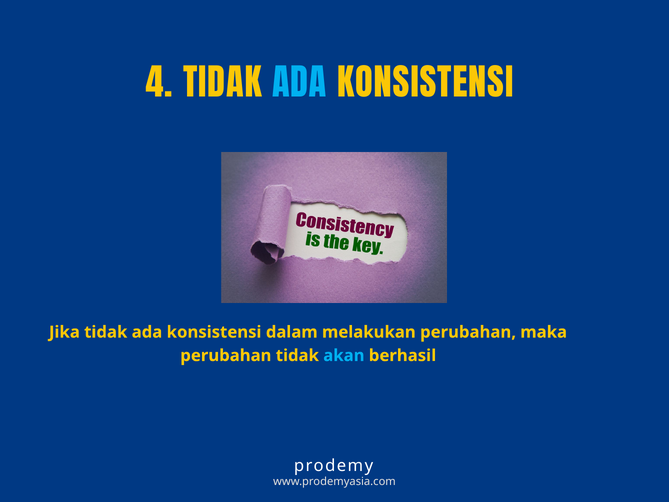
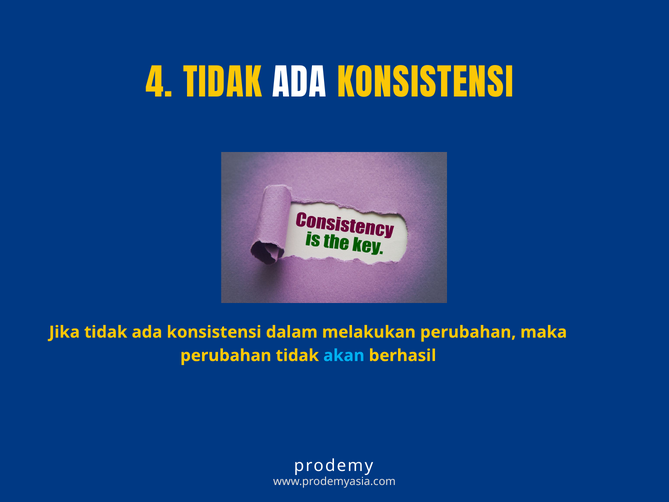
ADA at (299, 85) colour: light blue -> white
